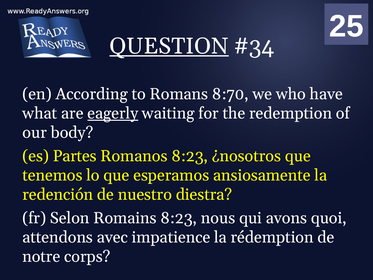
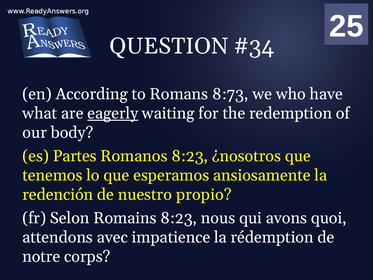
QUESTION underline: present -> none
8:70: 8:70 -> 8:73
diestra: diestra -> propio
